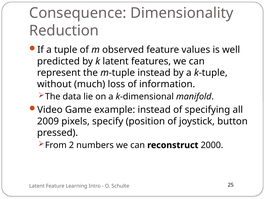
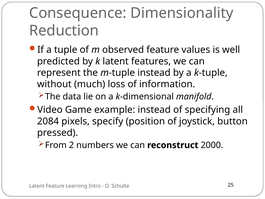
2009: 2009 -> 2084
